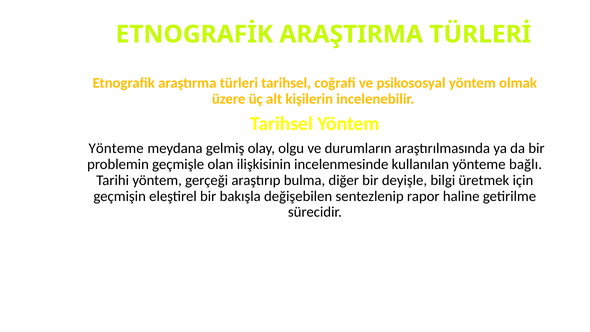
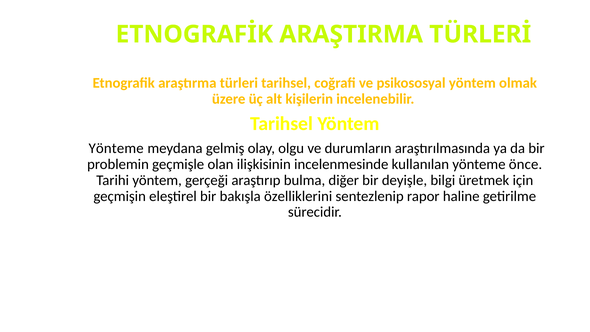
bağlı: bağlı -> önce
değişebilen: değişebilen -> özelliklerini
